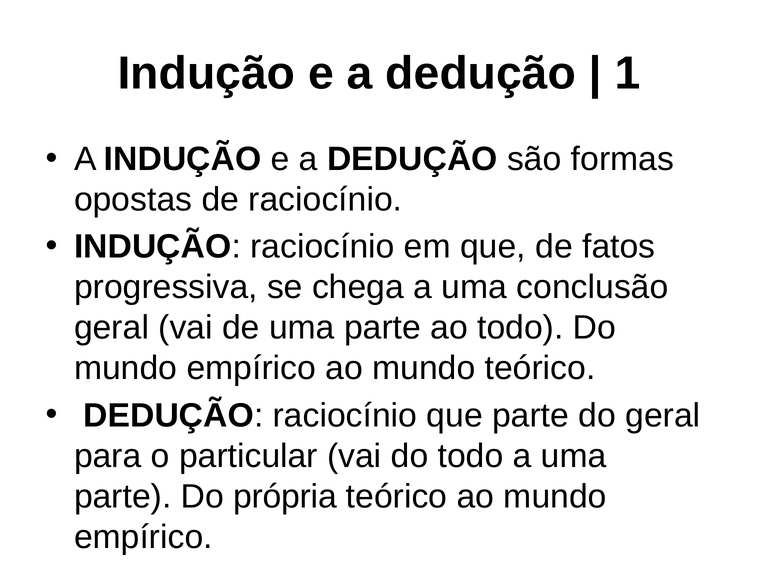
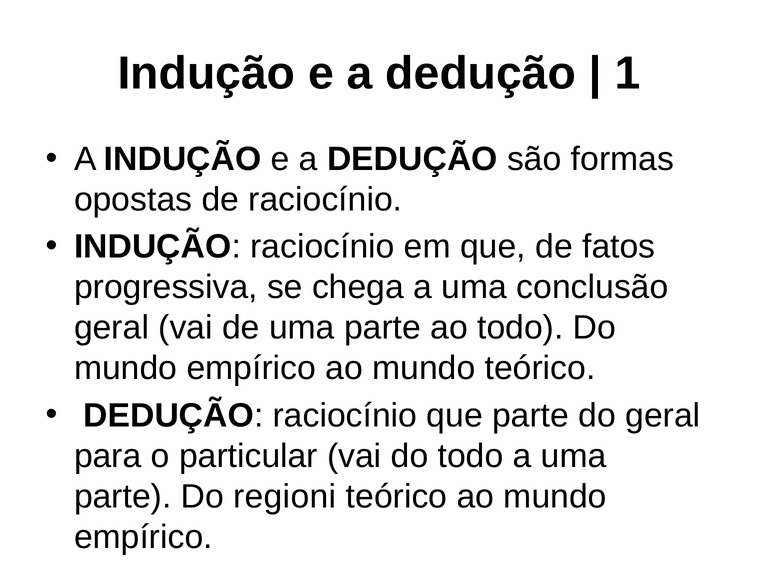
própria: própria -> regioni
